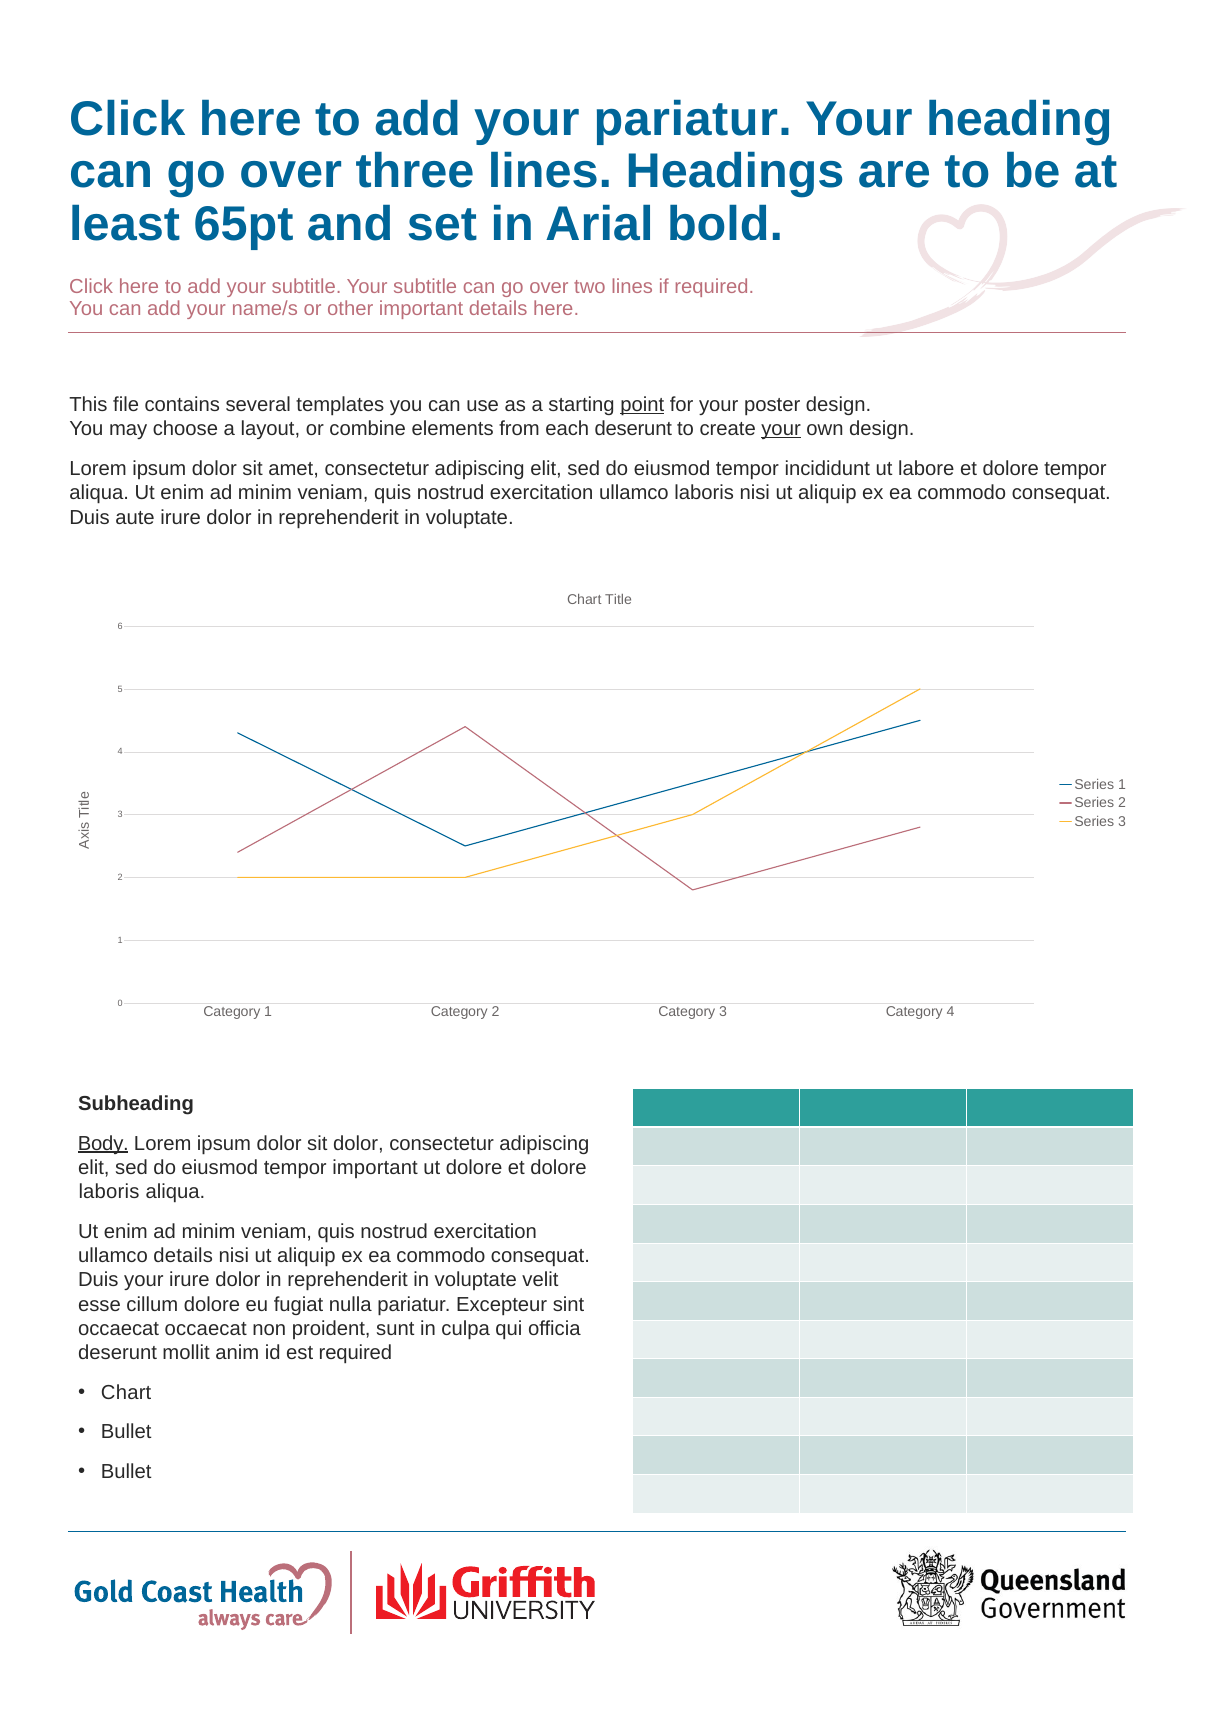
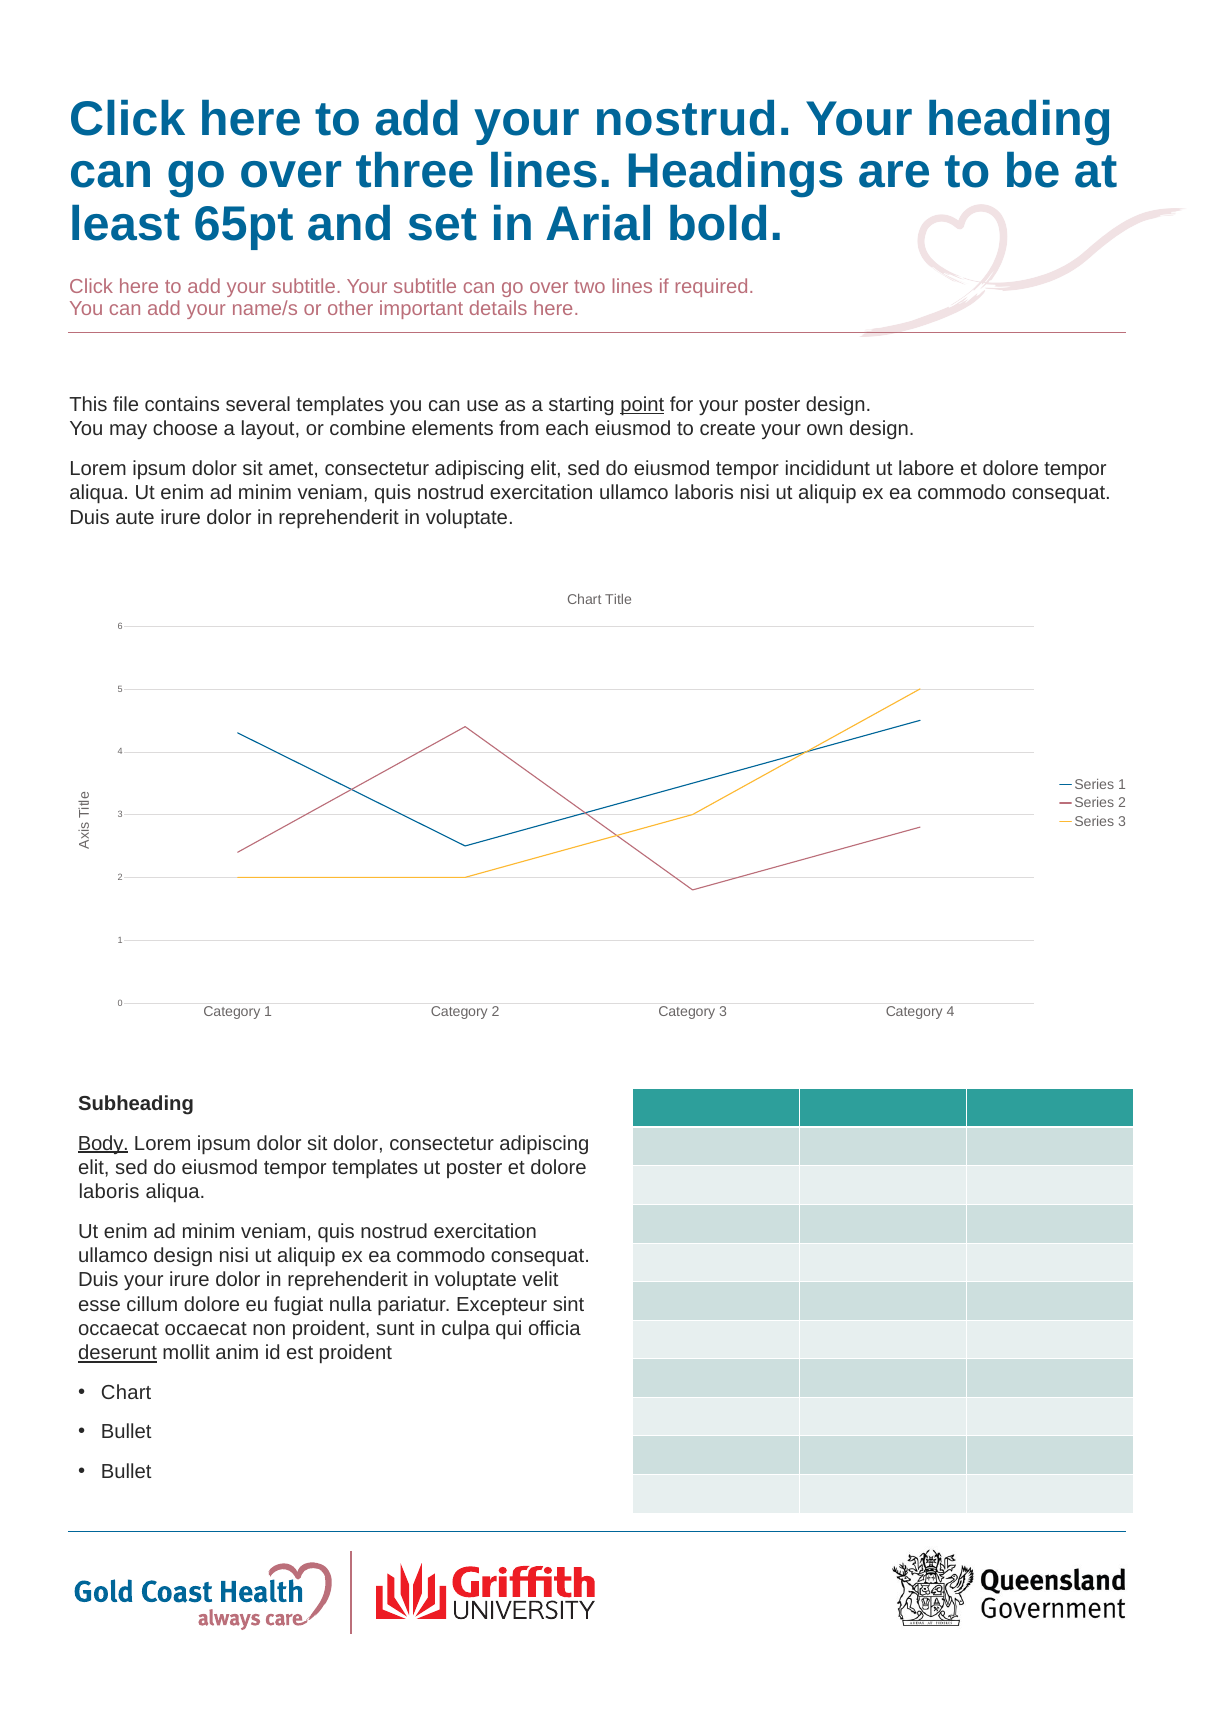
your pariatur: pariatur -> nostrud
each deserunt: deserunt -> eiusmod
your at (781, 429) underline: present -> none
tempor important: important -> templates
ut dolore: dolore -> poster
ullamco details: details -> design
deserunt at (118, 1352) underline: none -> present
est required: required -> proident
